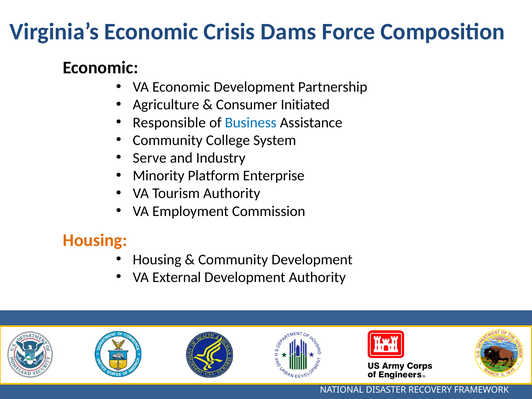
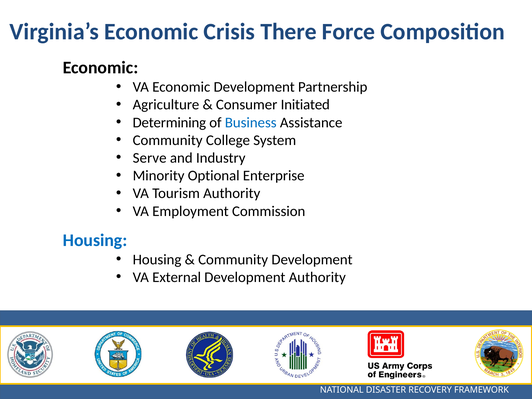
Dams: Dams -> There
Responsible: Responsible -> Determining
Platform: Platform -> Optional
Housing at (95, 240) colour: orange -> blue
